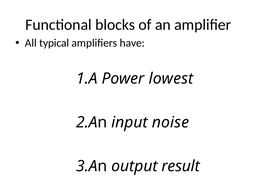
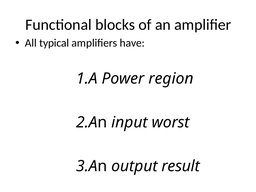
lowest: lowest -> region
noise: noise -> worst
